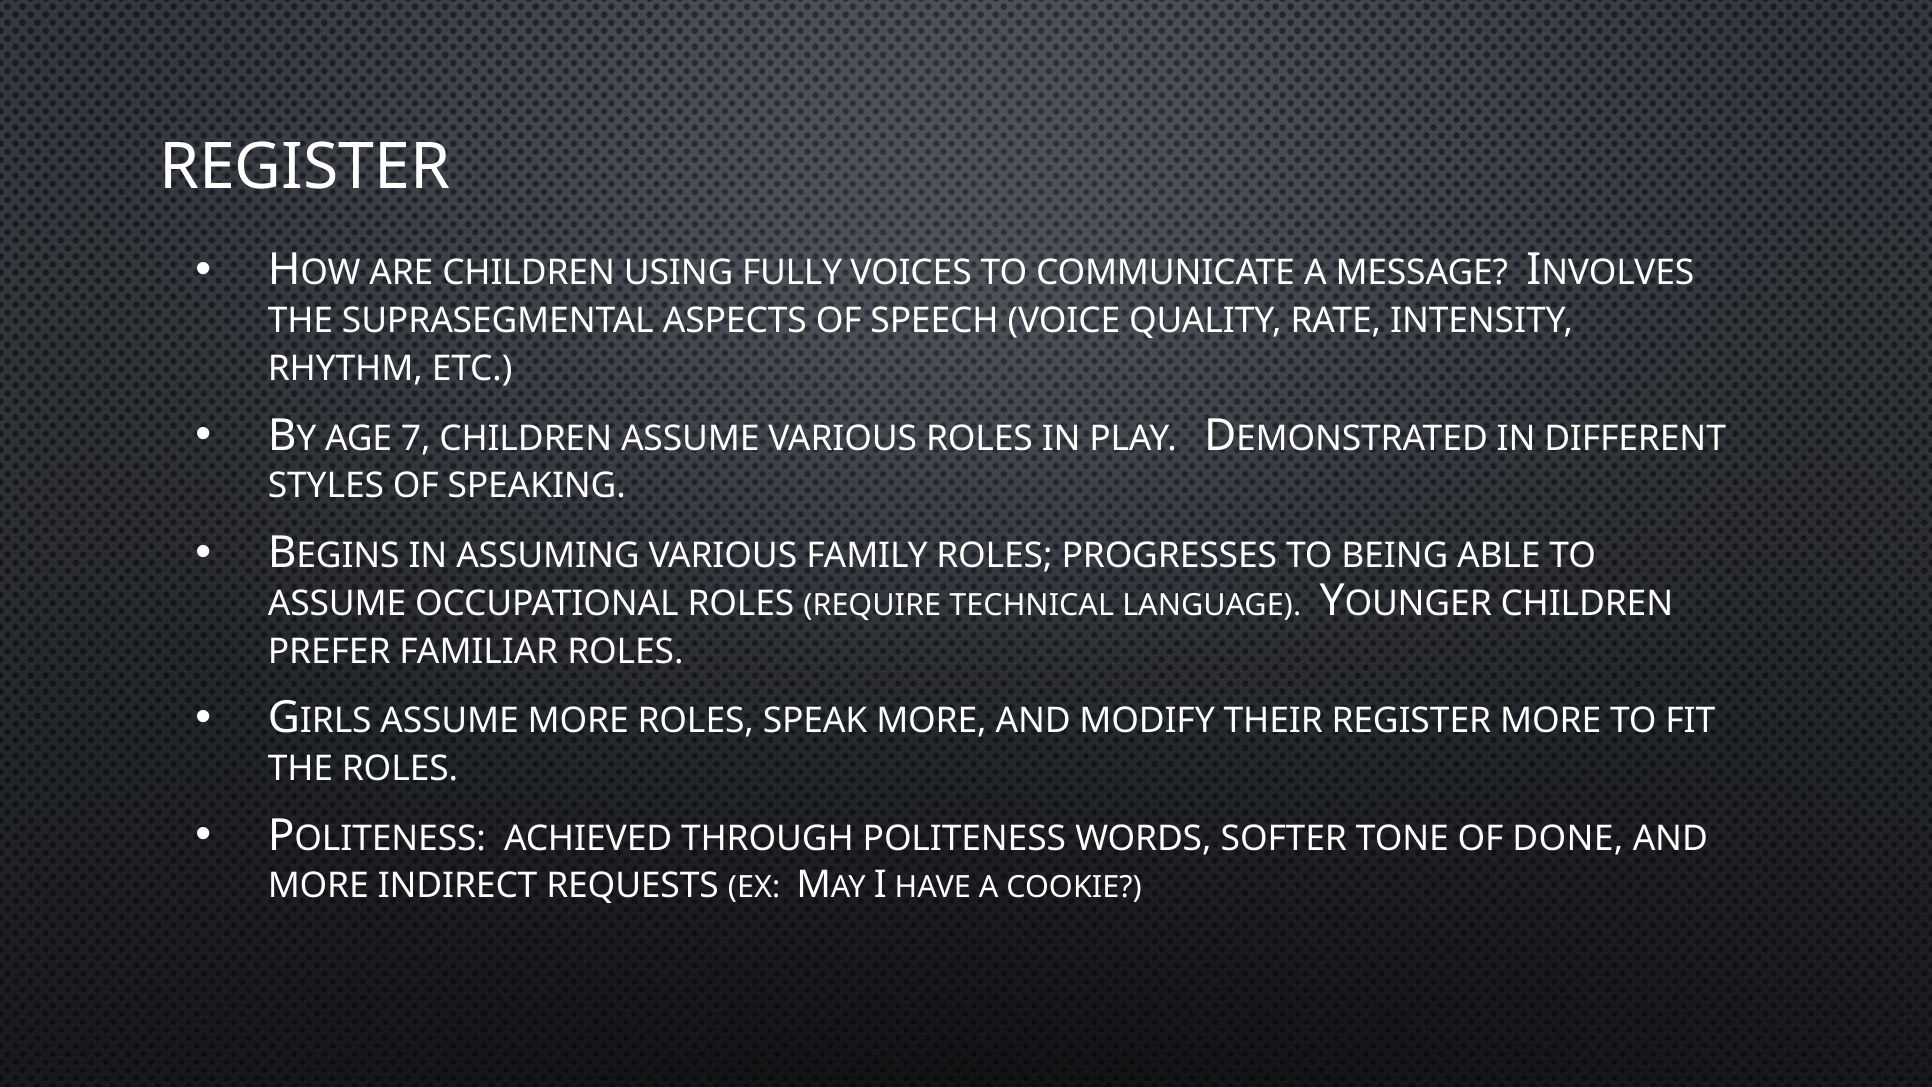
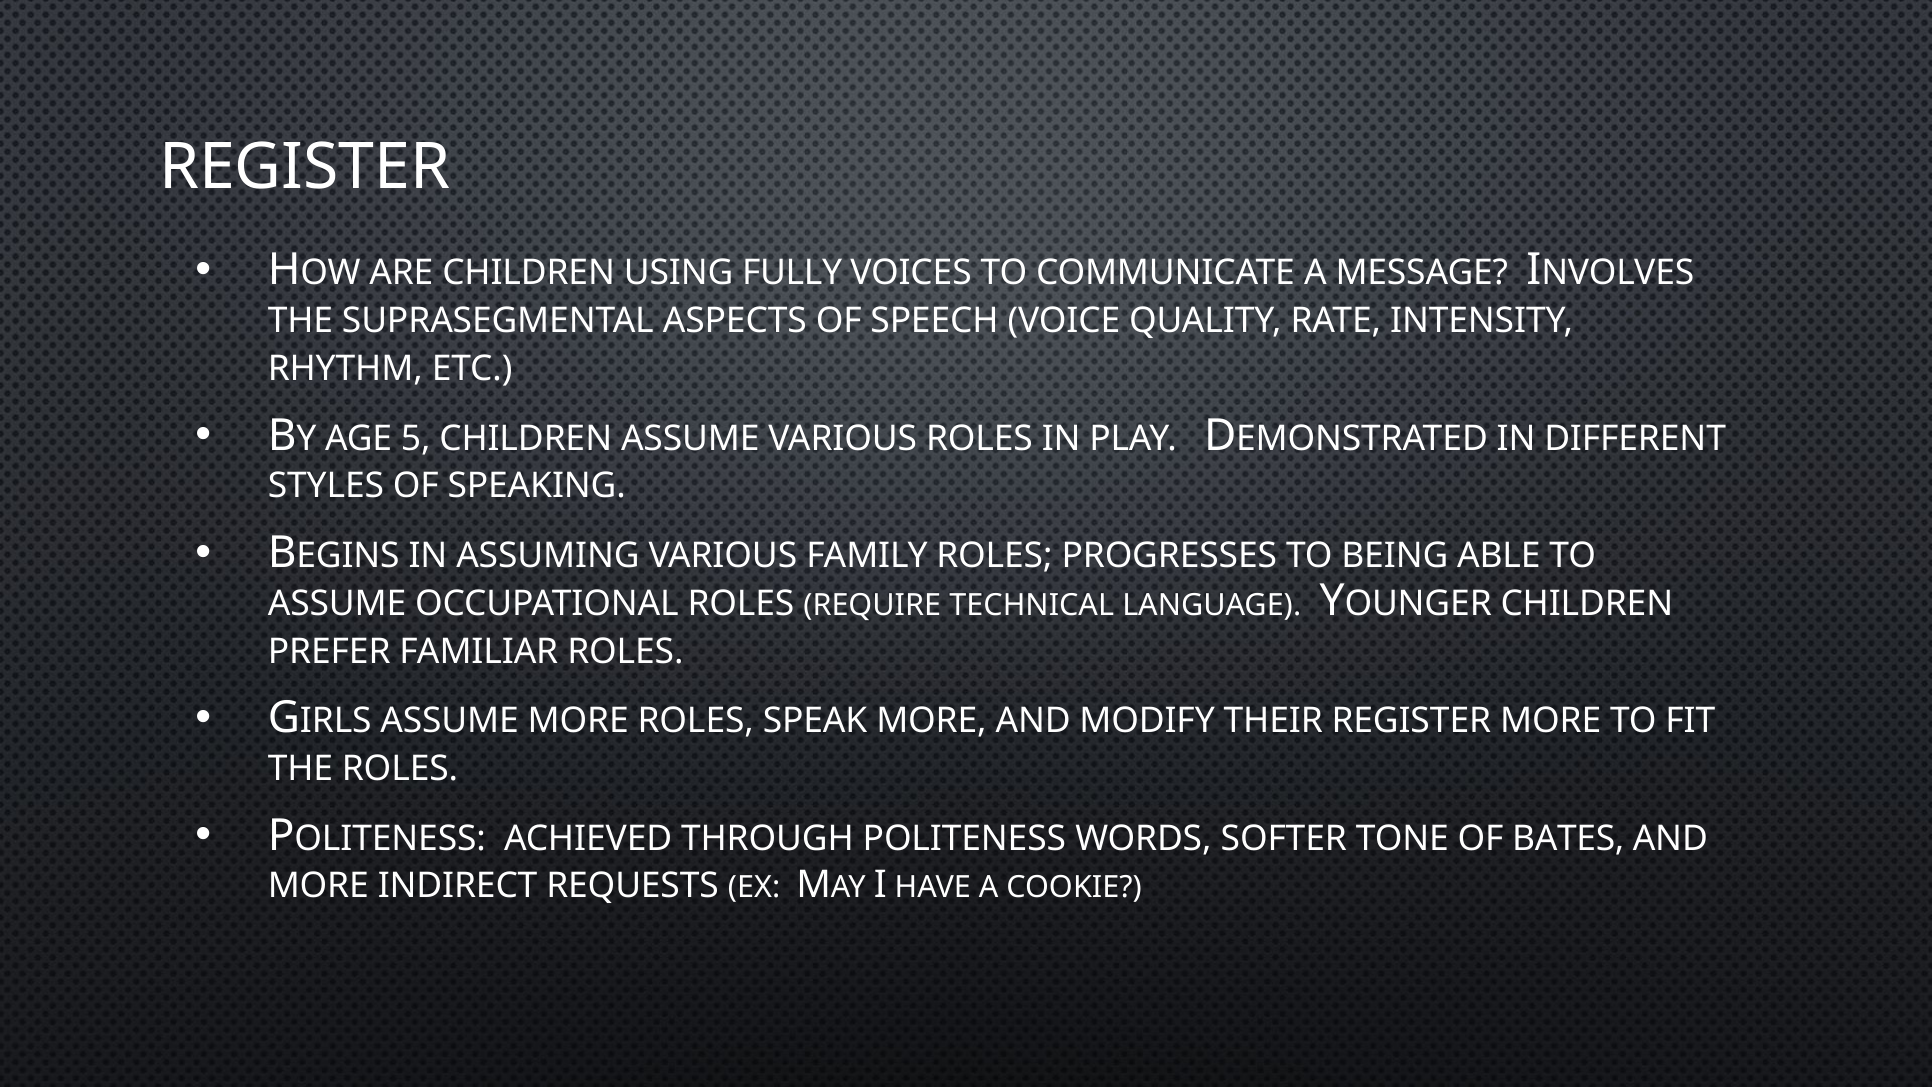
7: 7 -> 5
DONE: DONE -> BATES
